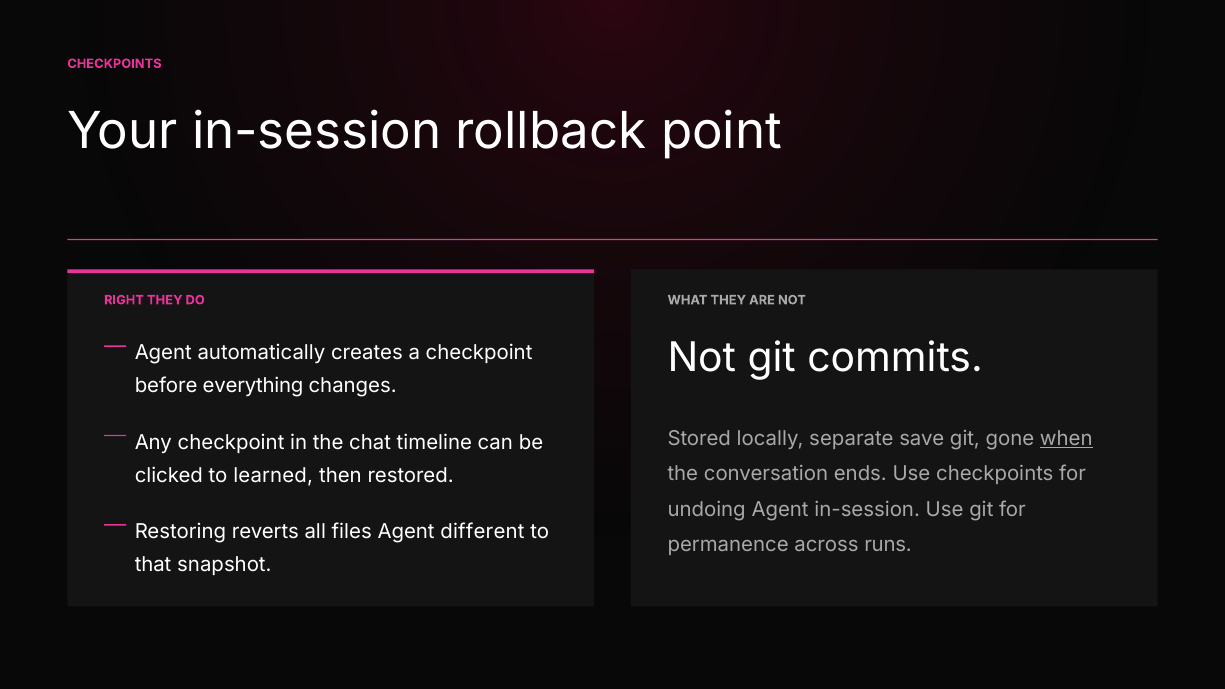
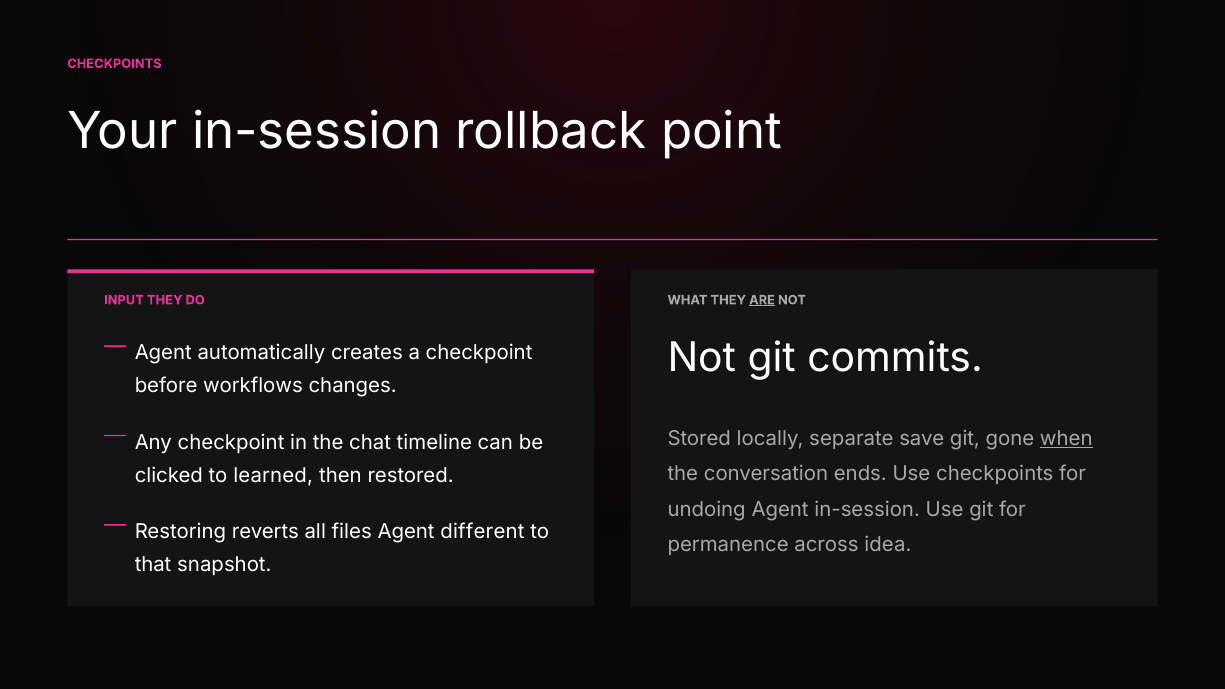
RIGHT: RIGHT -> INPUT
ARE underline: none -> present
everything: everything -> workflows
runs: runs -> idea
